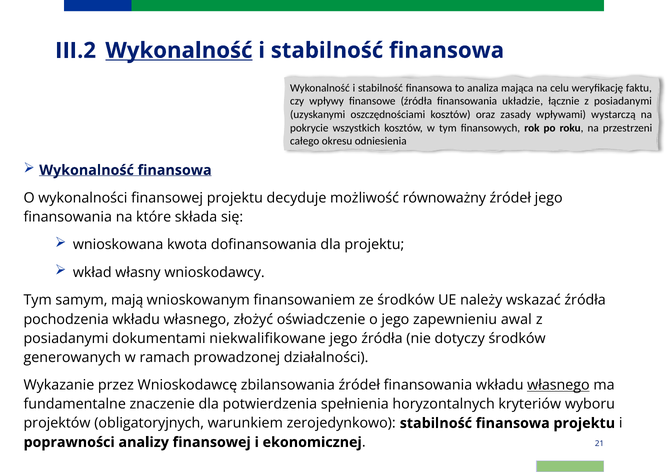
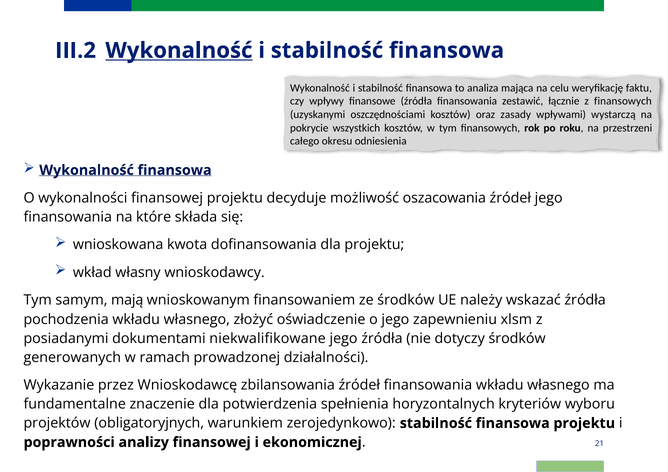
układzie: układzie -> zestawić
łącznie z posiadanymi: posiadanymi -> finansowych
równoważny: równoważny -> oszacowania
awal: awal -> xlsm
własnego at (558, 385) underline: present -> none
